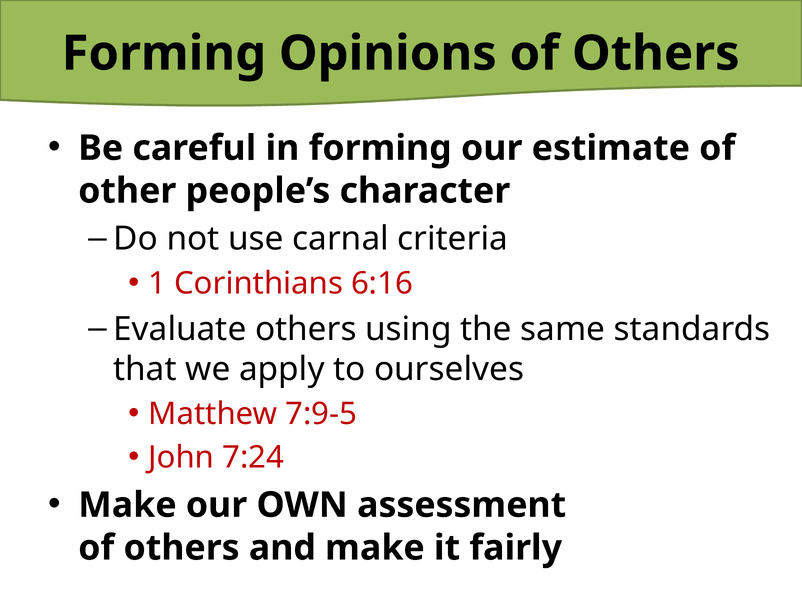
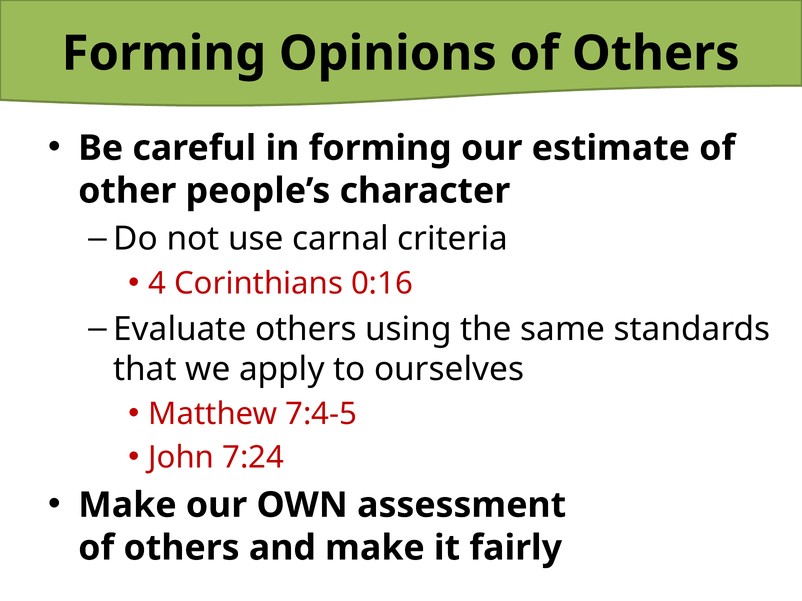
1: 1 -> 4
6:16: 6:16 -> 0:16
7:9-5: 7:9-5 -> 7:4-5
